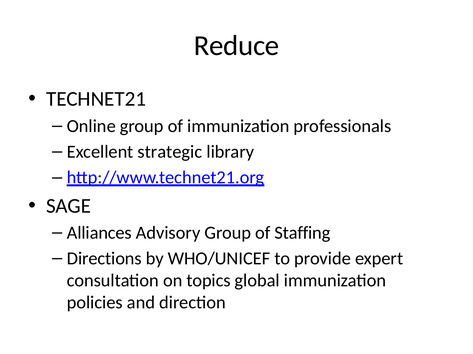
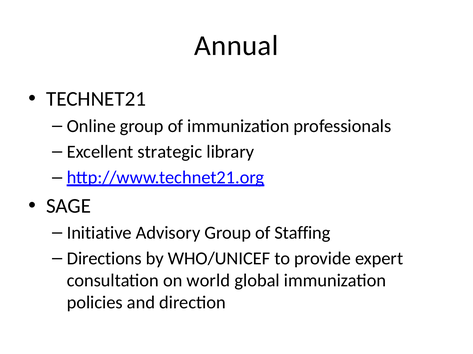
Reduce: Reduce -> Annual
Alliances: Alliances -> Initiative
topics: topics -> world
